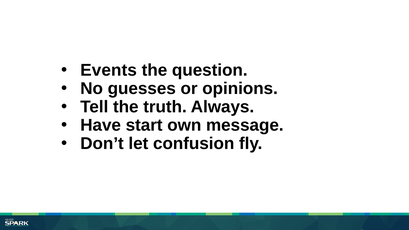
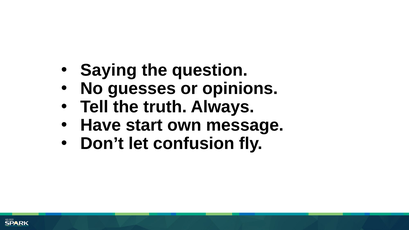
Events: Events -> Saying
